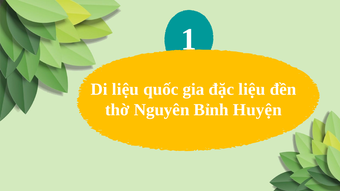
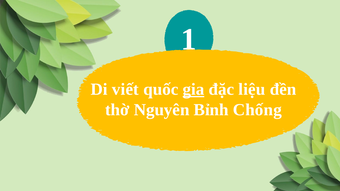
Di liệu: liệu -> viết
gia underline: none -> present
Huyện: Huyện -> Chống
